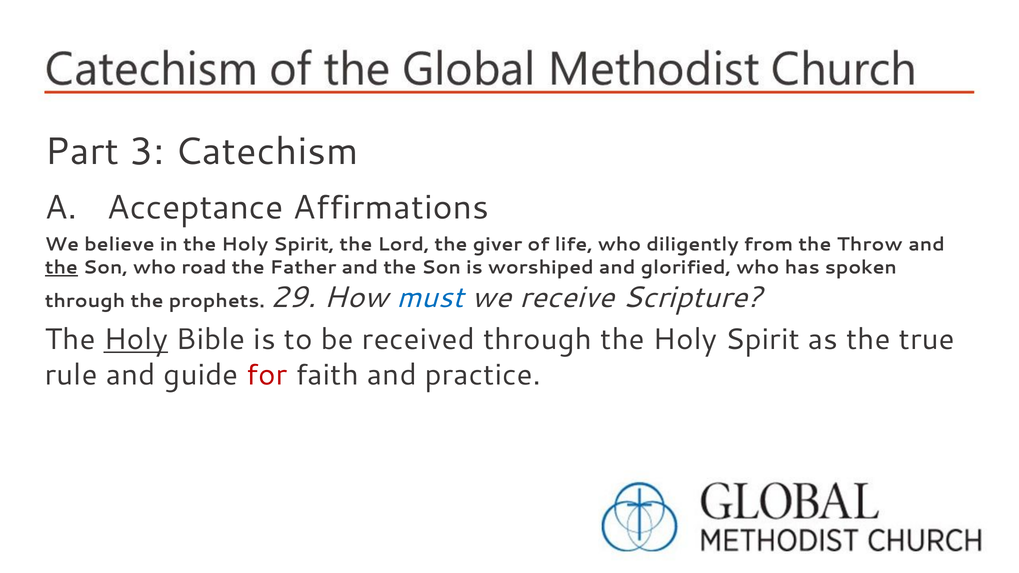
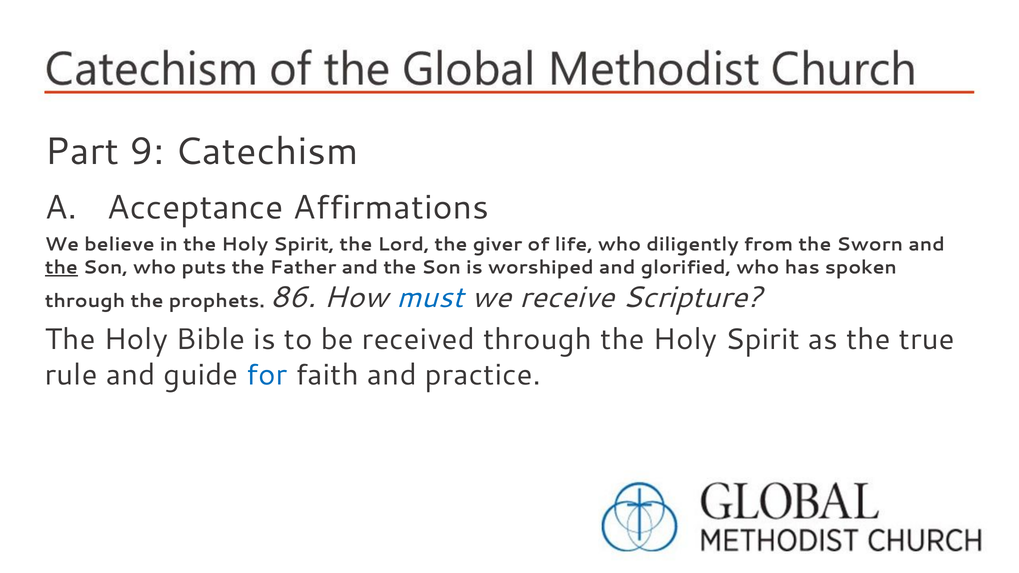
3: 3 -> 9
Throw: Throw -> Sworn
road: road -> puts
29: 29 -> 86
Holy at (136, 340) underline: present -> none
for colour: red -> blue
